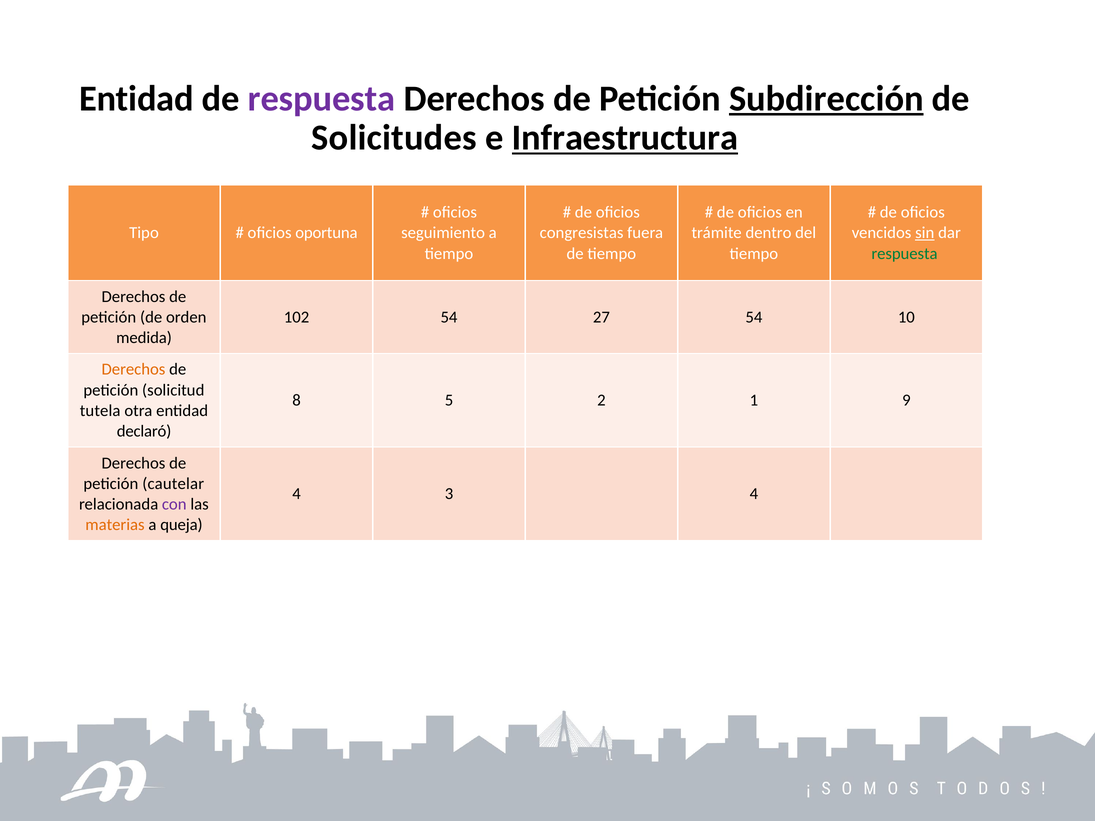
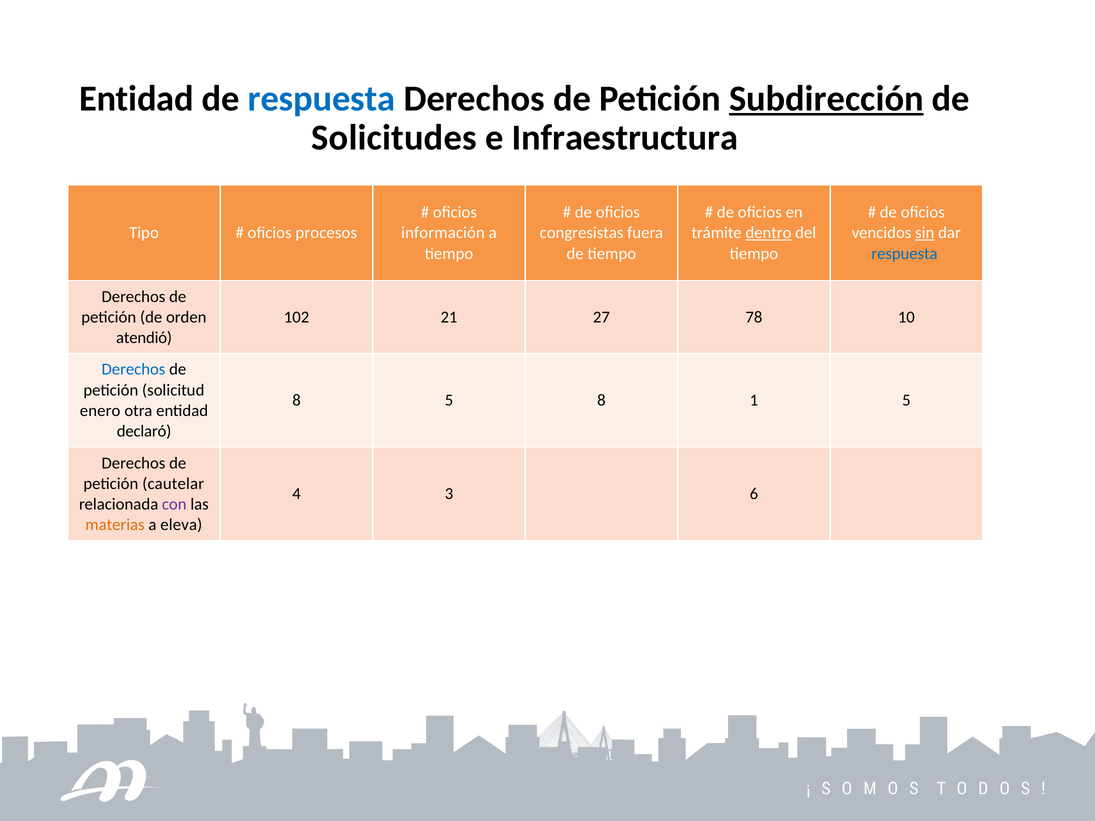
respuesta at (322, 99) colour: purple -> blue
Infraestructura underline: present -> none
oportuna: oportuna -> procesos
seguimiento: seguimiento -> información
dentro underline: none -> present
respuesta at (904, 254) colour: green -> blue
102 54: 54 -> 21
27 54: 54 -> 78
medida: medida -> atendió
Derechos at (133, 370) colour: orange -> blue
5 2: 2 -> 8
1 9: 9 -> 5
tutela: tutela -> enero
3 4: 4 -> 6
queja: queja -> eleva
